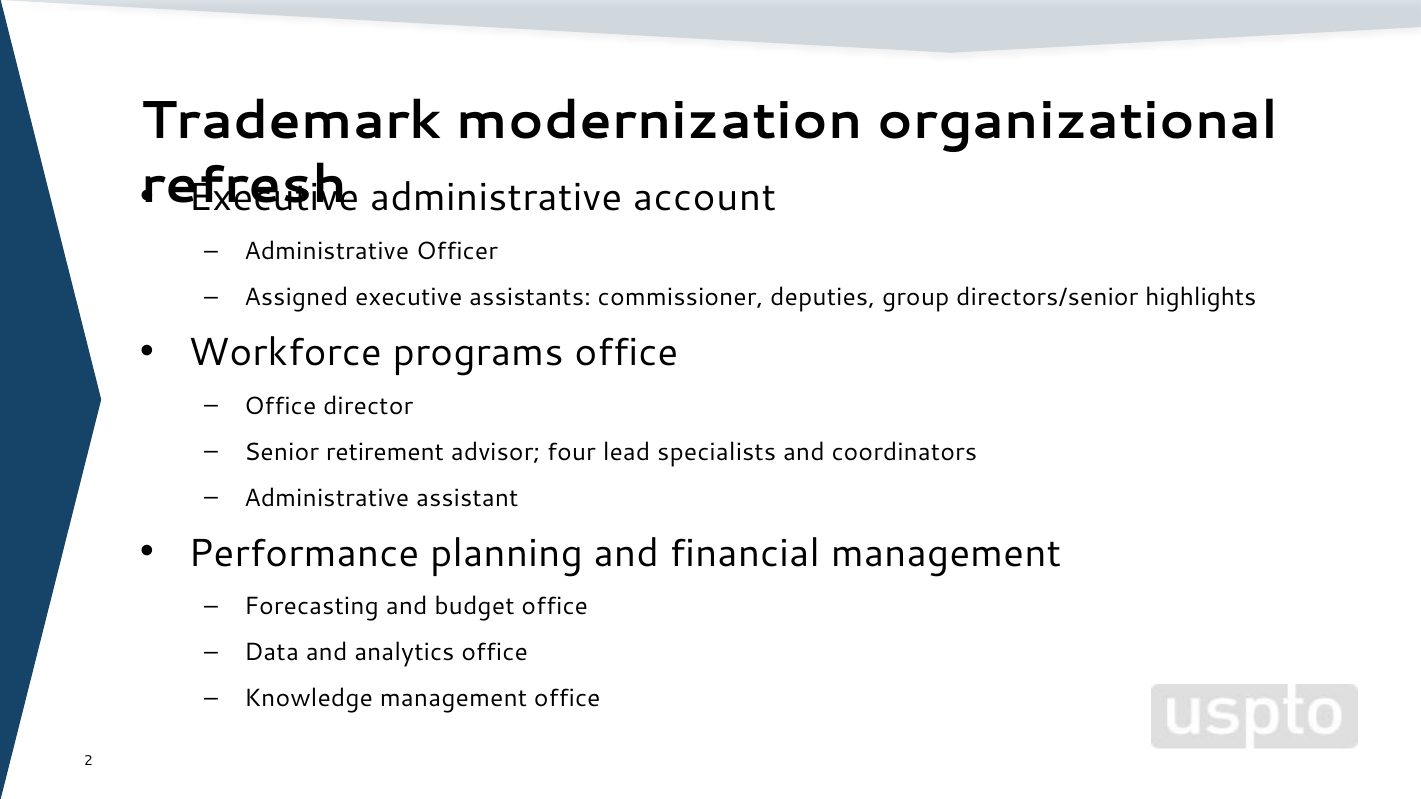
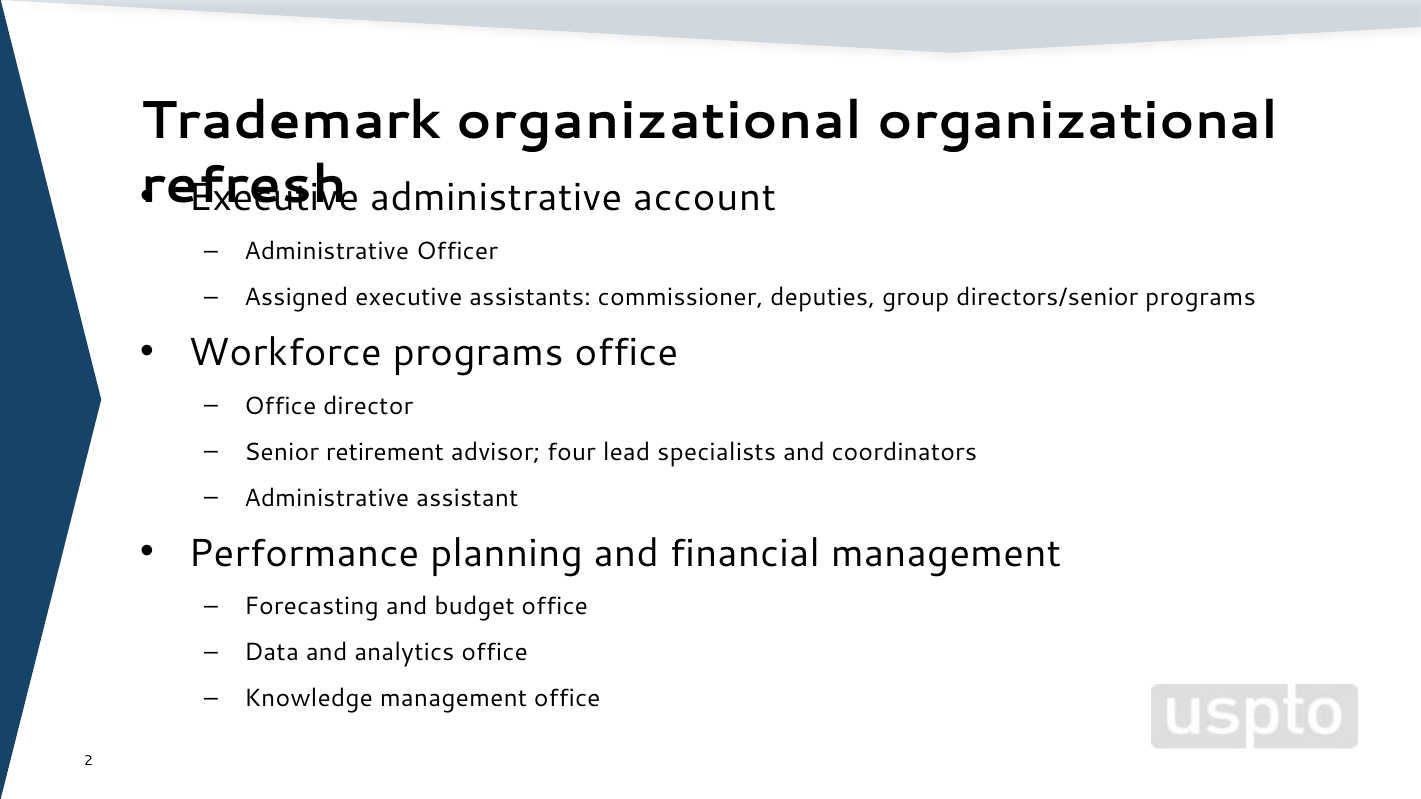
Trademark modernization: modernization -> organizational
directors/senior highlights: highlights -> programs
